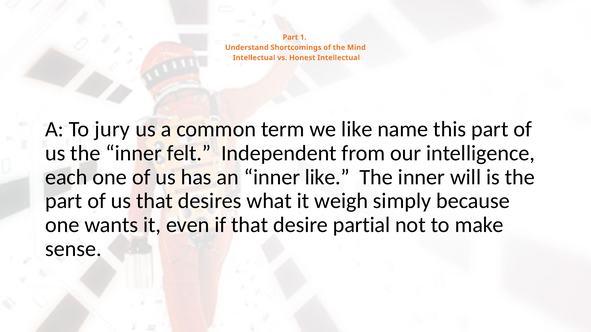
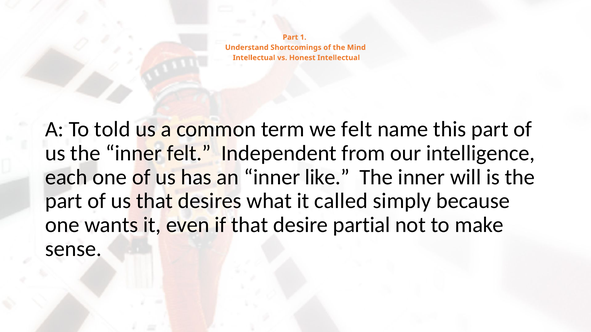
jury: jury -> told
we like: like -> felt
weigh: weigh -> called
